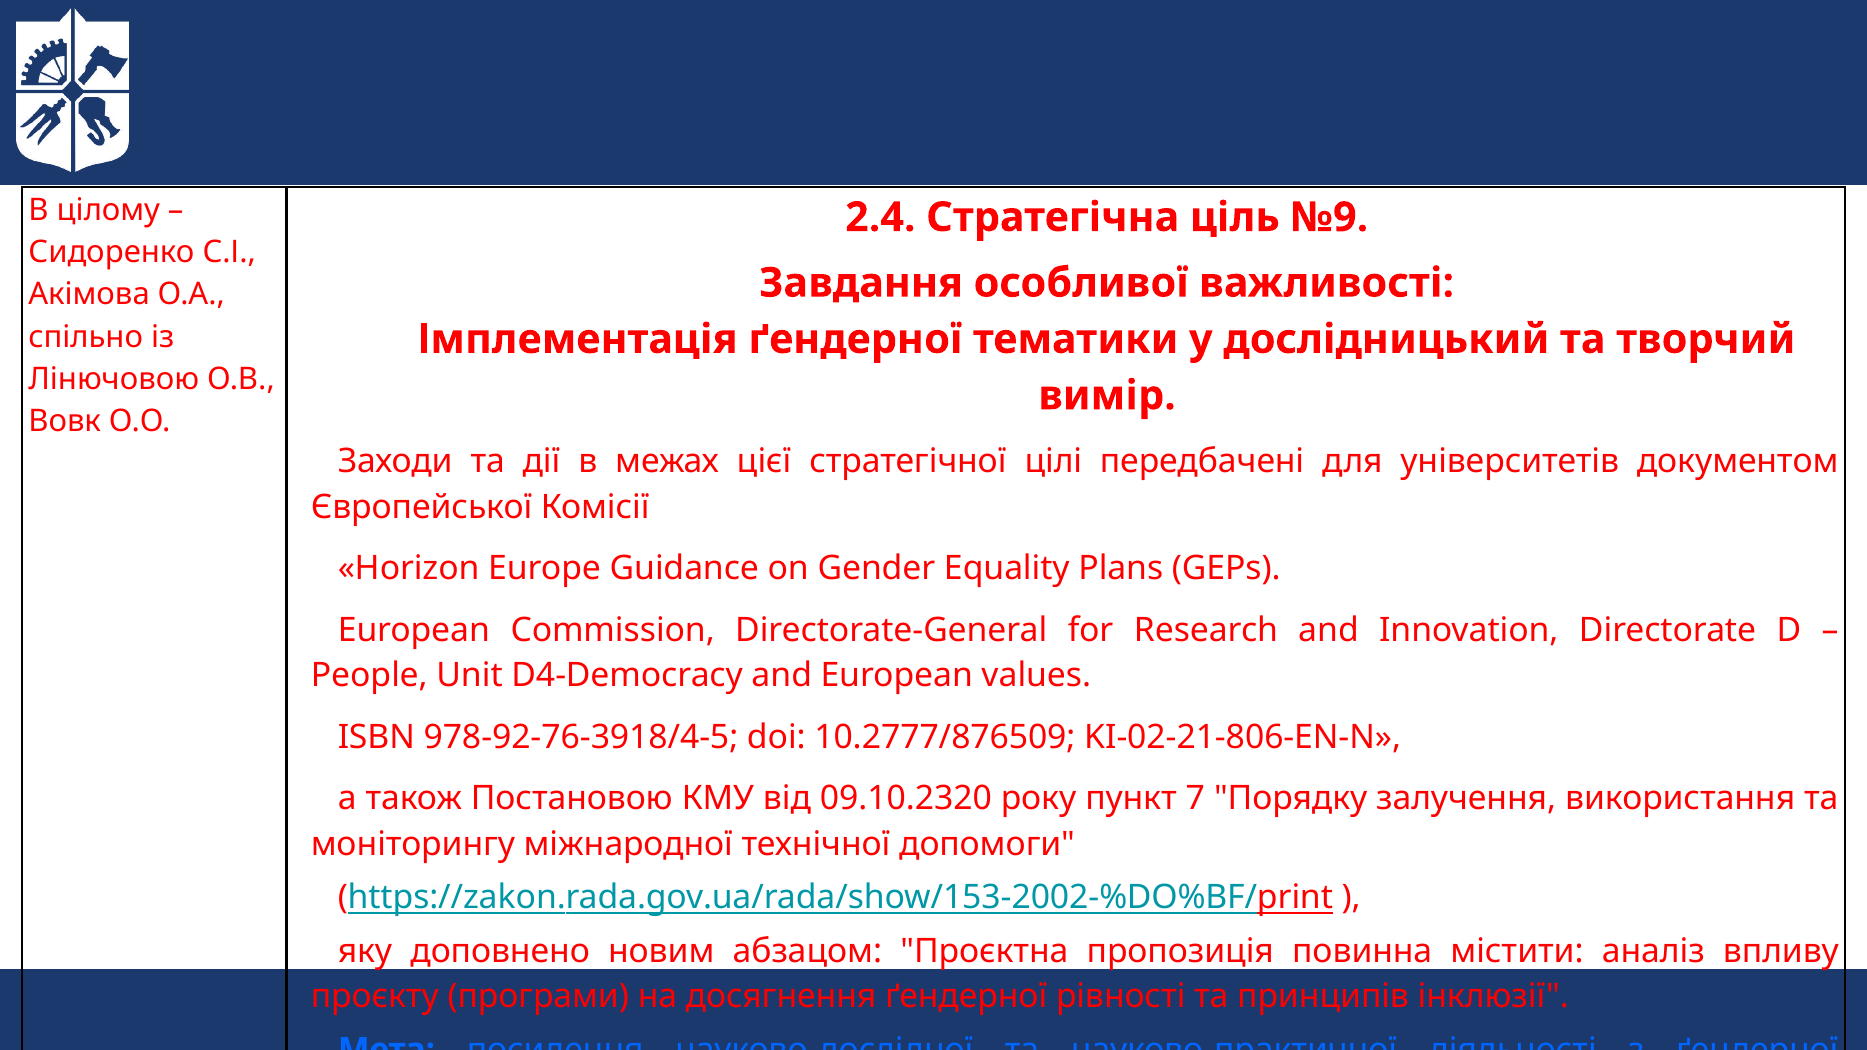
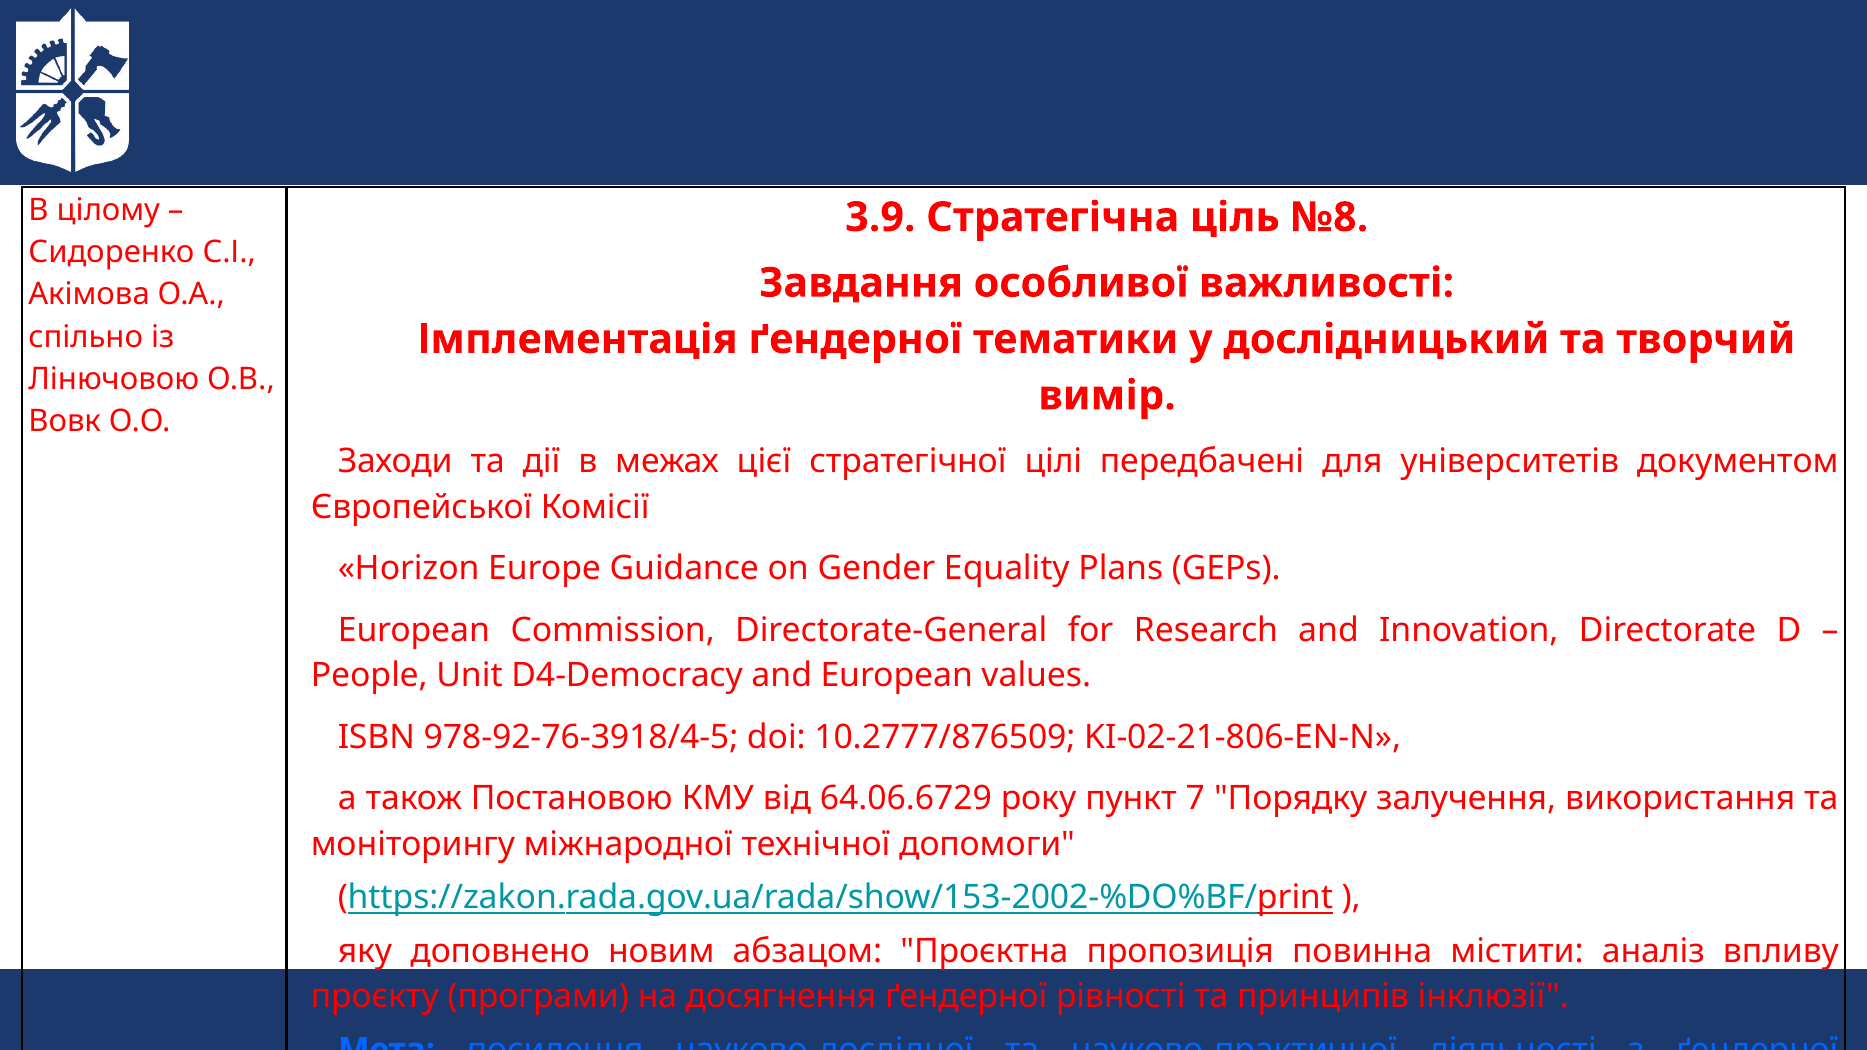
2.4: 2.4 -> 3.9
№9: №9 -> №8
09.10.2320: 09.10.2320 -> 64.06.6729
